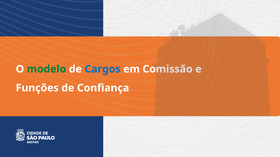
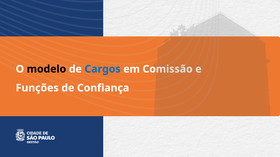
modelo colour: green -> black
